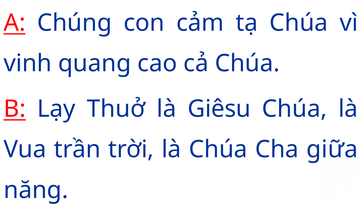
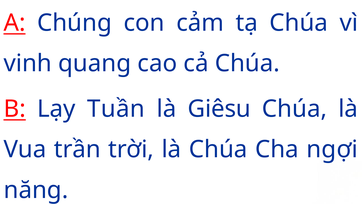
Thuở: Thuở -> Tuần
giữa: giữa -> ngợi
